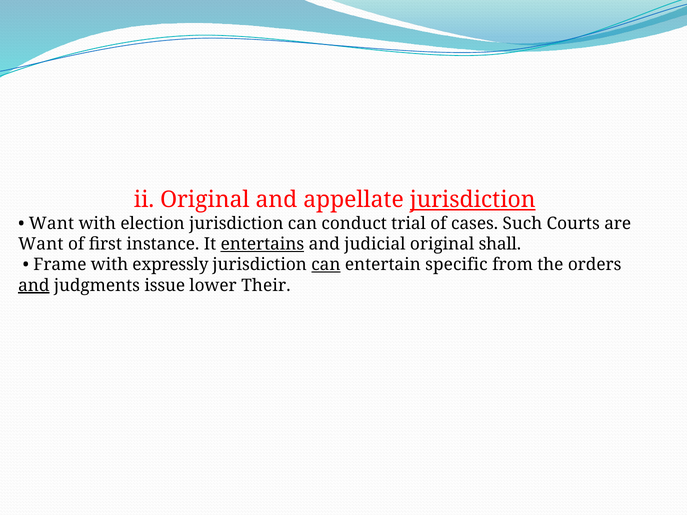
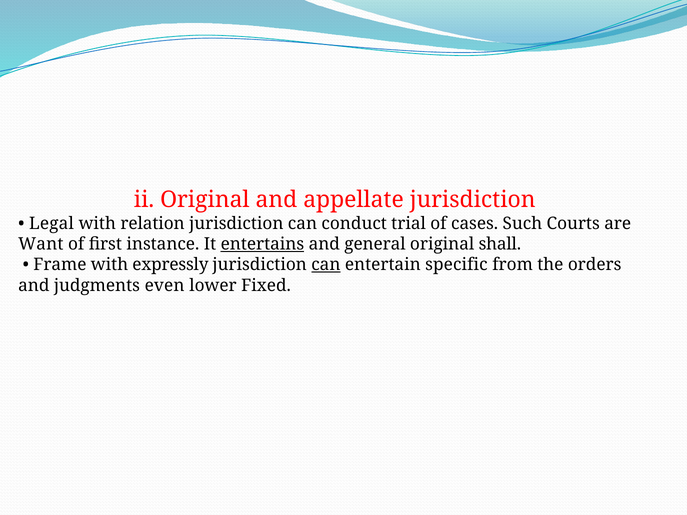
jurisdiction at (473, 200) underline: present -> none
Want at (51, 224): Want -> Legal
election: election -> relation
judicial: judicial -> general
and at (34, 285) underline: present -> none
issue: issue -> even
Their: Their -> Fixed
